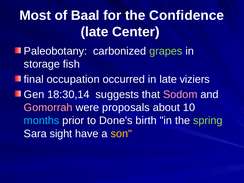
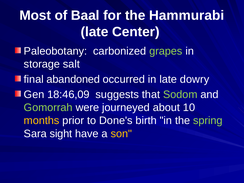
Confidence: Confidence -> Hammurabi
fish: fish -> salt
occupation: occupation -> abandoned
viziers: viziers -> dowry
18:30,14: 18:30,14 -> 18:46,09
Sodom colour: pink -> light green
Gomorrah colour: pink -> light green
proposals: proposals -> journeyed
months colour: light blue -> yellow
